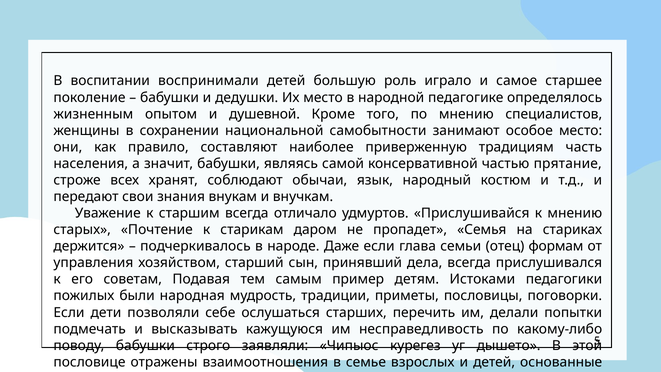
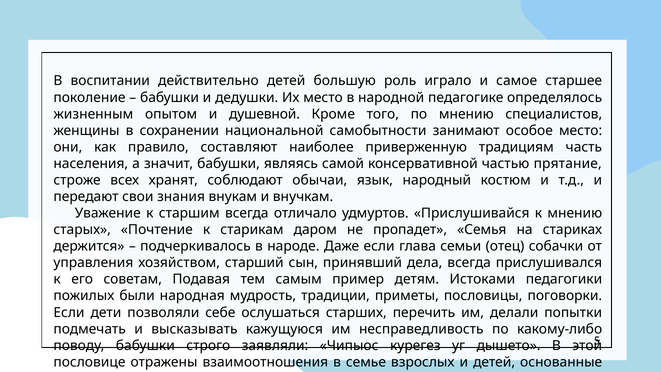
воспринимали: воспринимали -> действительно
формам: формам -> собачки
